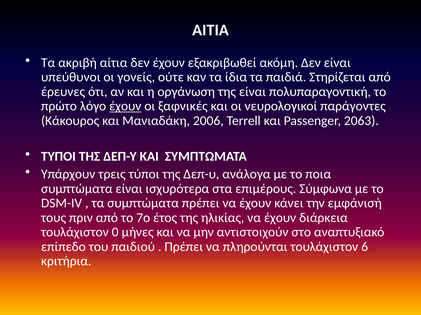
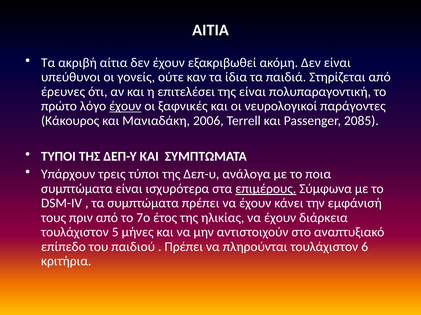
οργάνωση: οργάνωση -> επιτελέσει
2063: 2063 -> 2085
επιμέρους underline: none -> present
0: 0 -> 5
